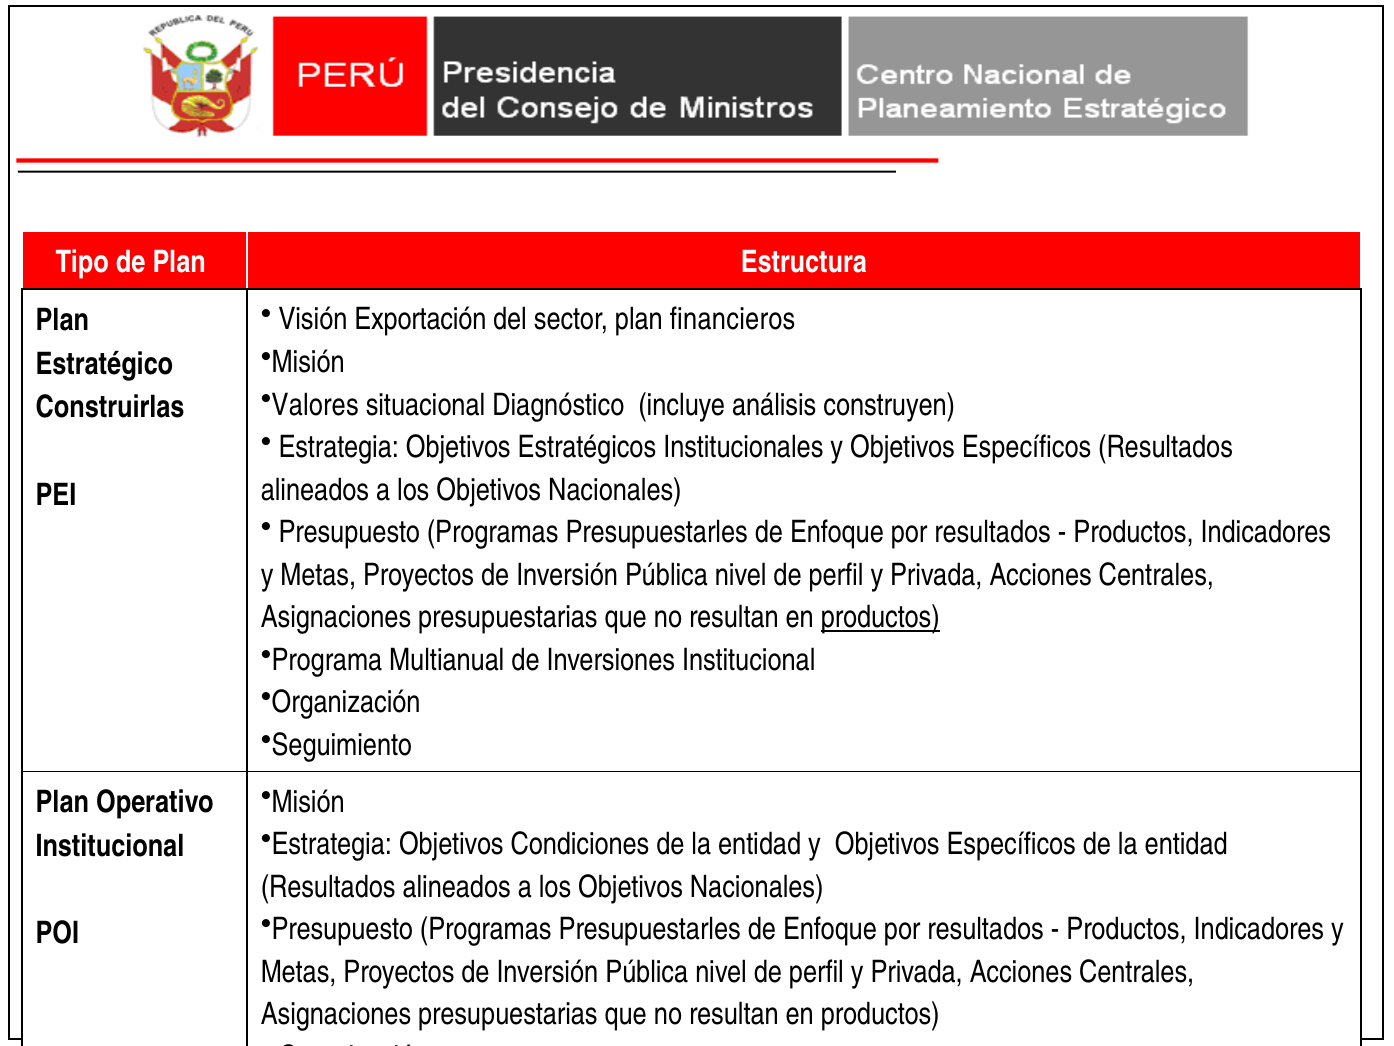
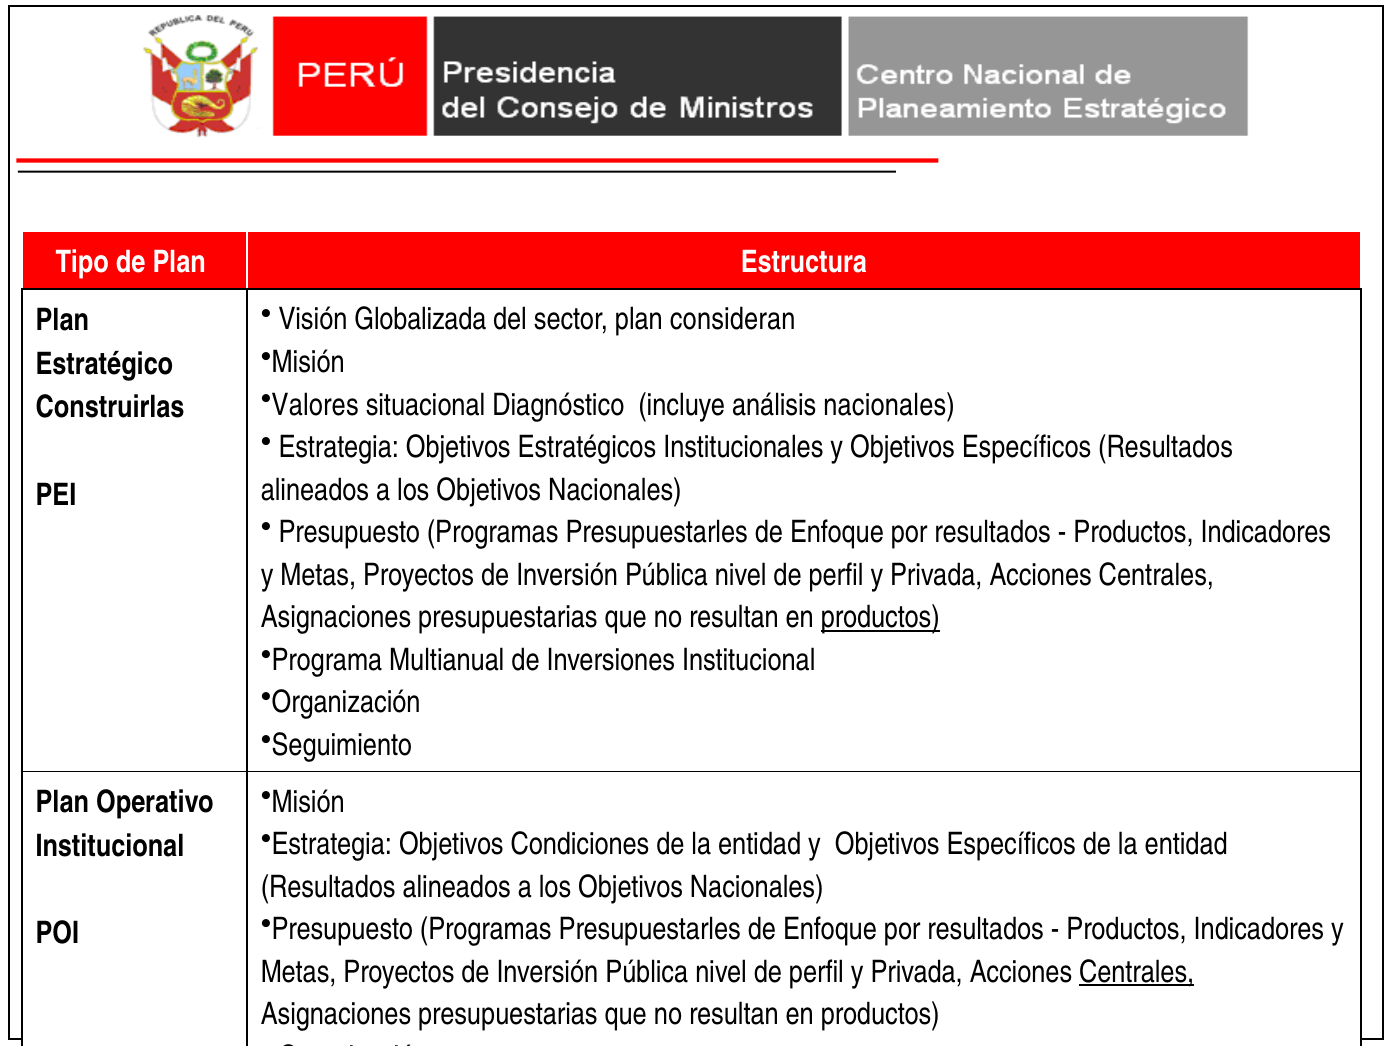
Exportación: Exportación -> Globalizada
financieros: financieros -> consideran
análisis construyen: construyen -> nacionales
Centrales at (1137, 972) underline: none -> present
